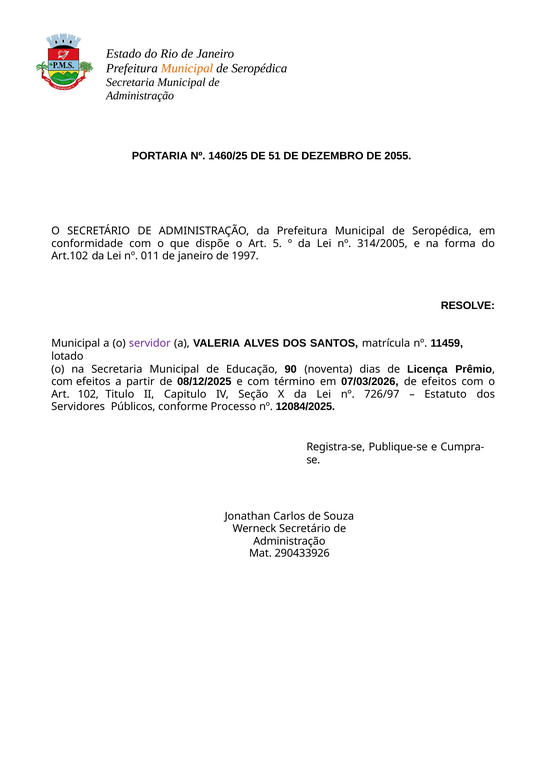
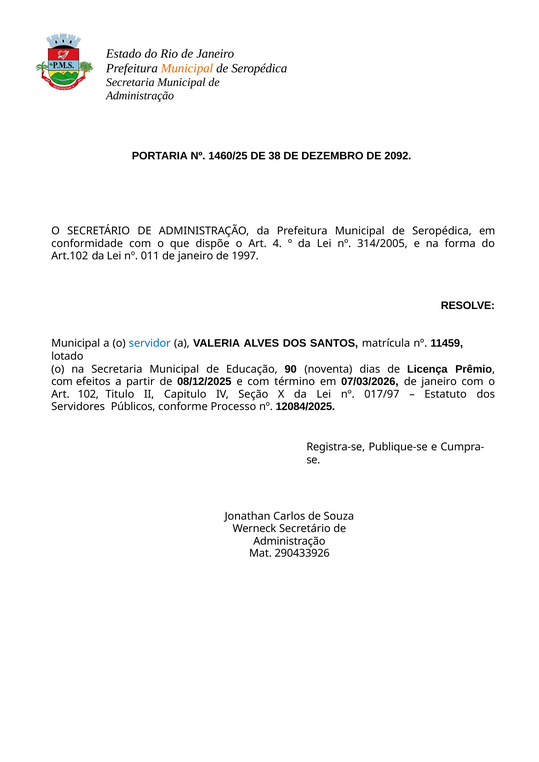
51: 51 -> 38
2055: 2055 -> 2092
5: 5 -> 4
servidor colour: purple -> blue
07/03/2026 de efeitos: efeitos -> janeiro
726/97: 726/97 -> 017/97
